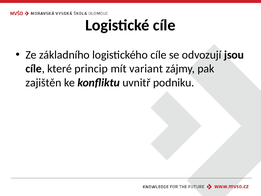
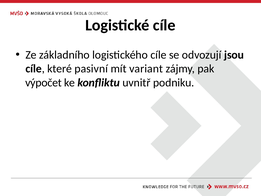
princip: princip -> pasivní
zajištěn: zajištěn -> výpočet
